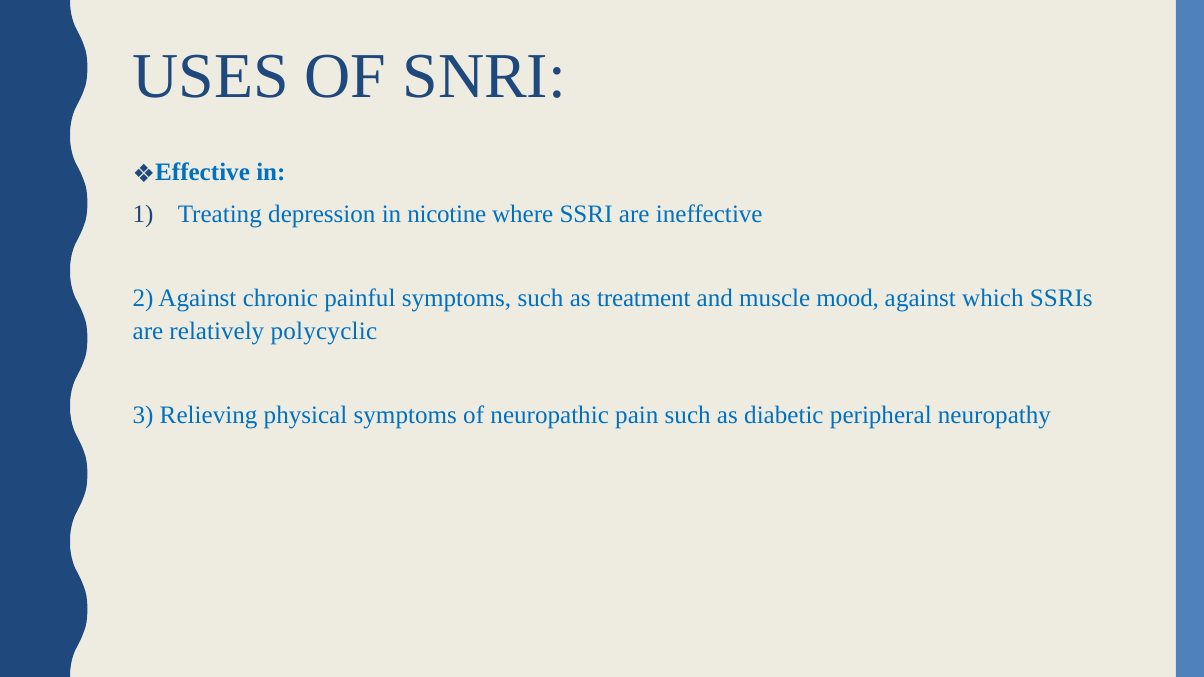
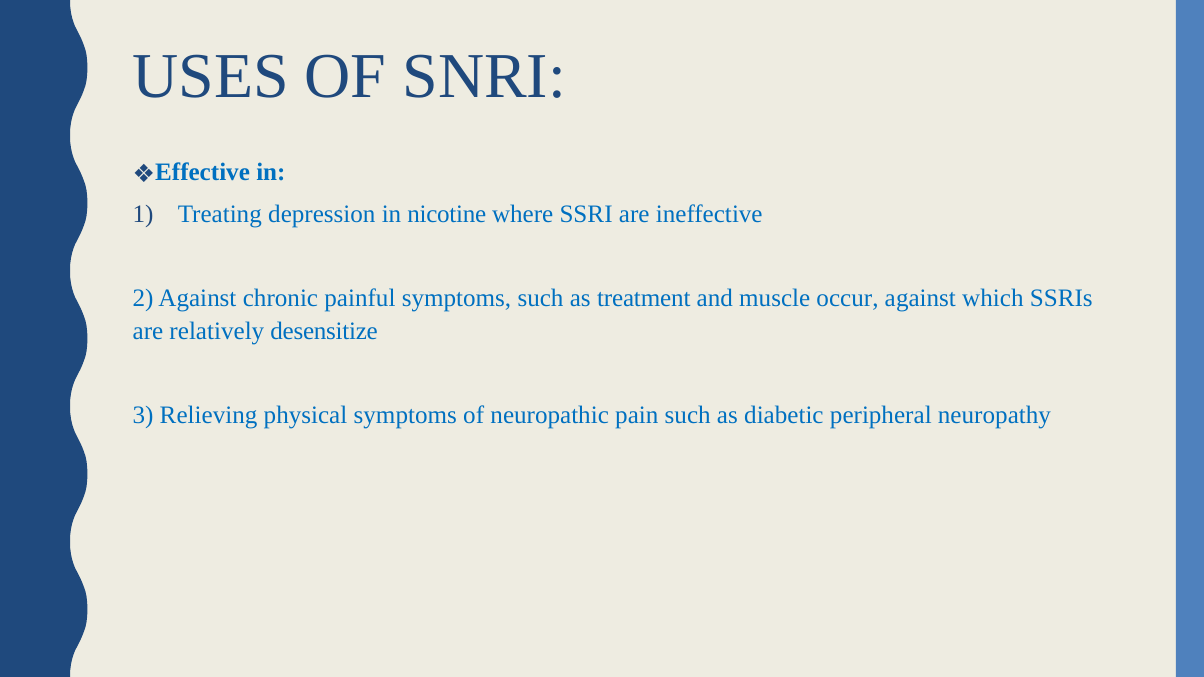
mood: mood -> occur
polycyclic: polycyclic -> desensitize
